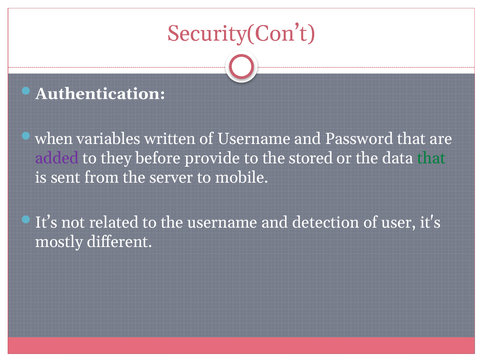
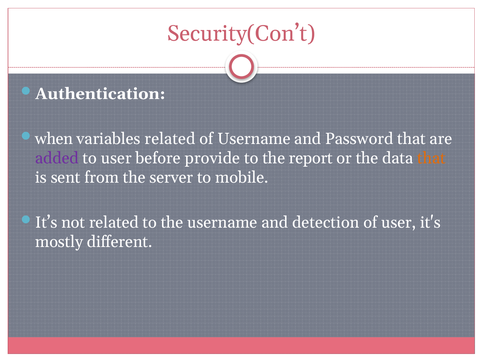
variables written: written -> related
to they: they -> user
stored: stored -> report
that at (431, 158) colour: green -> orange
